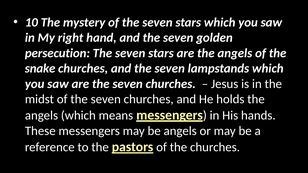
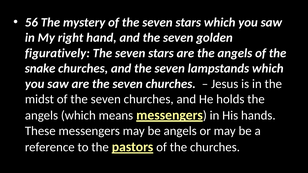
10: 10 -> 56
persecution: persecution -> figuratively
